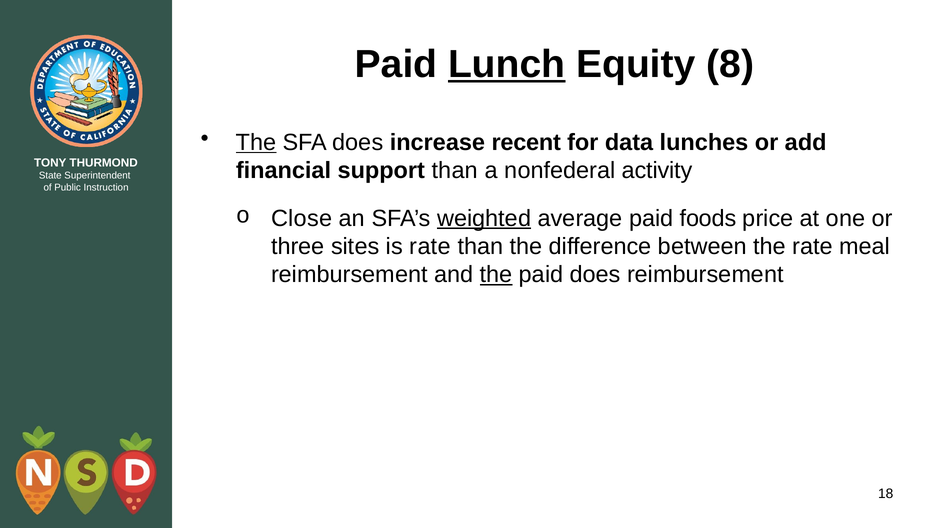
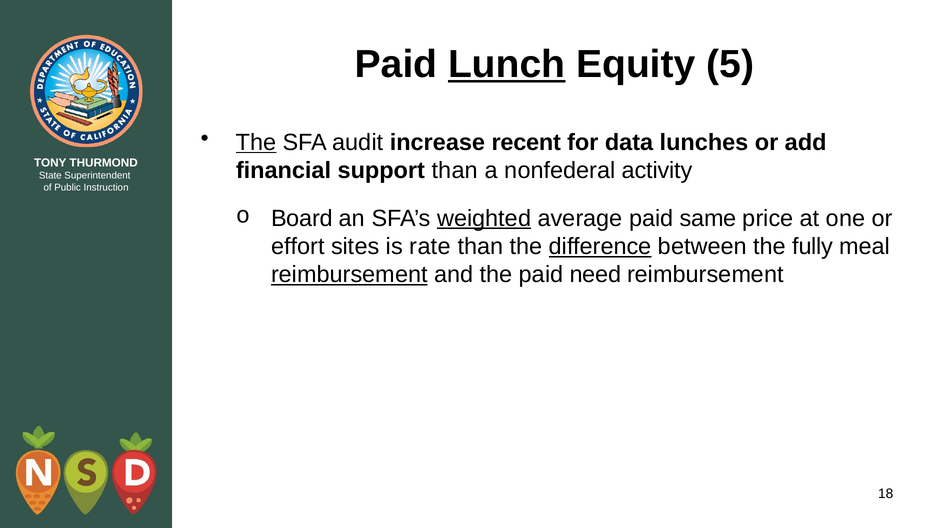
8: 8 -> 5
SFA does: does -> audit
Close: Close -> Board
foods: foods -> same
three: three -> effort
difference underline: none -> present
the rate: rate -> fully
reimbursement at (349, 275) underline: none -> present
the at (496, 275) underline: present -> none
paid does: does -> need
